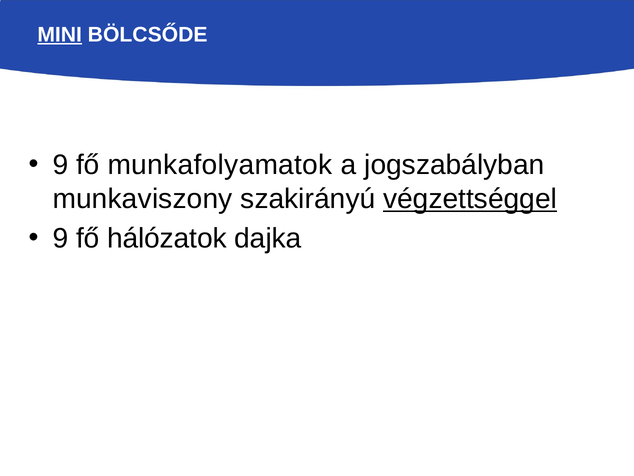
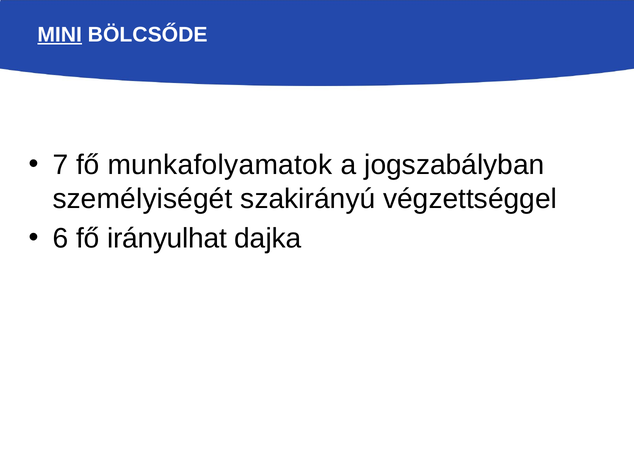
9 at (60, 165): 9 -> 7
munkaviszony: munkaviszony -> személyiségét
végzettséggel underline: present -> none
9 at (60, 238): 9 -> 6
hálózatok: hálózatok -> irányulhat
